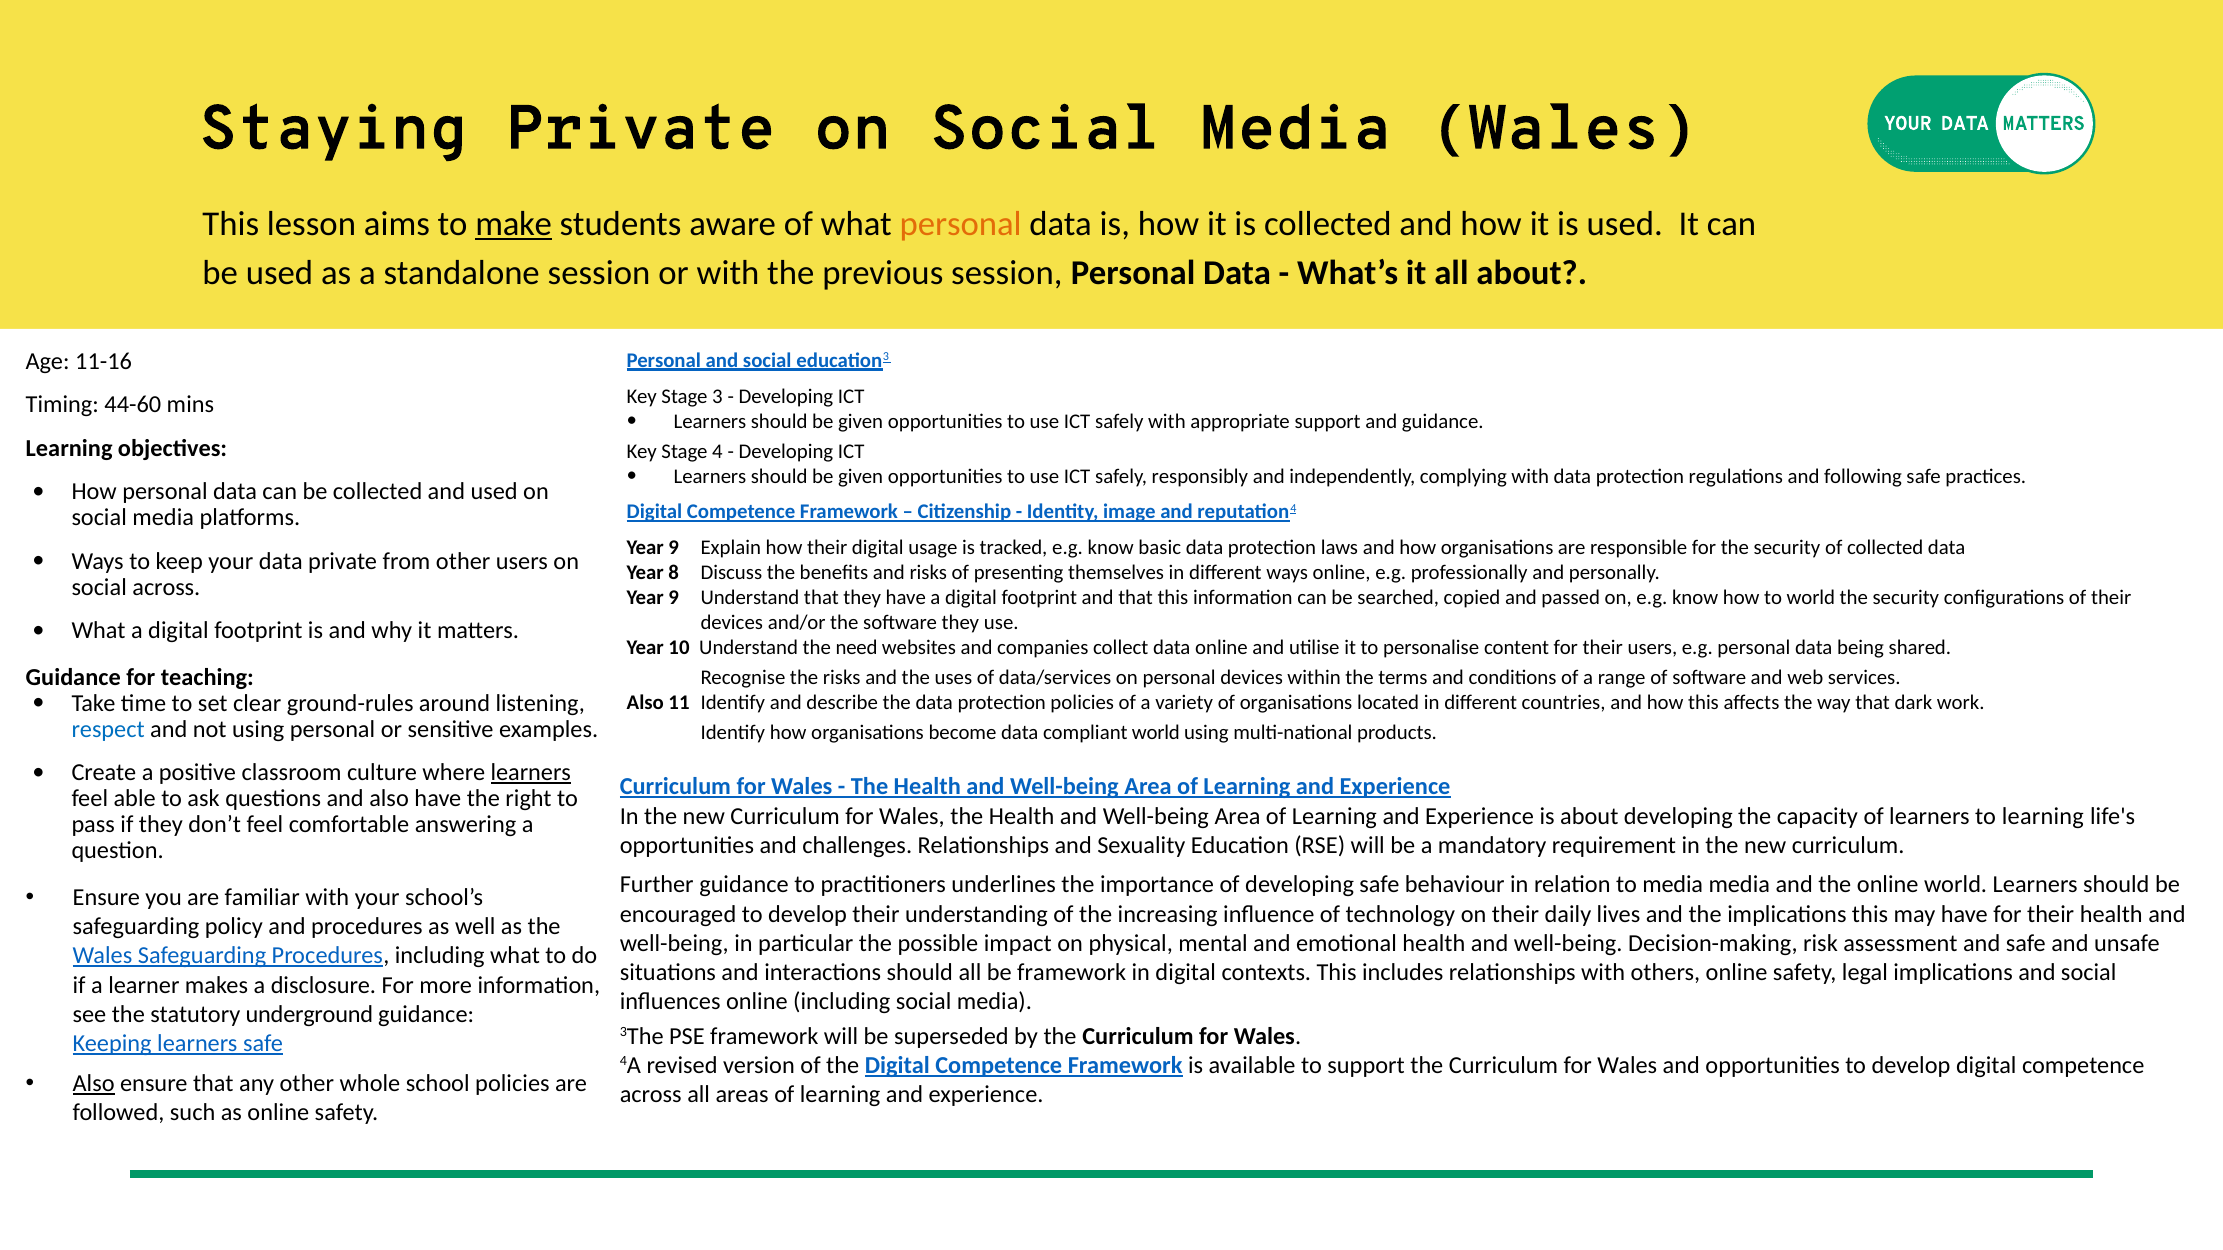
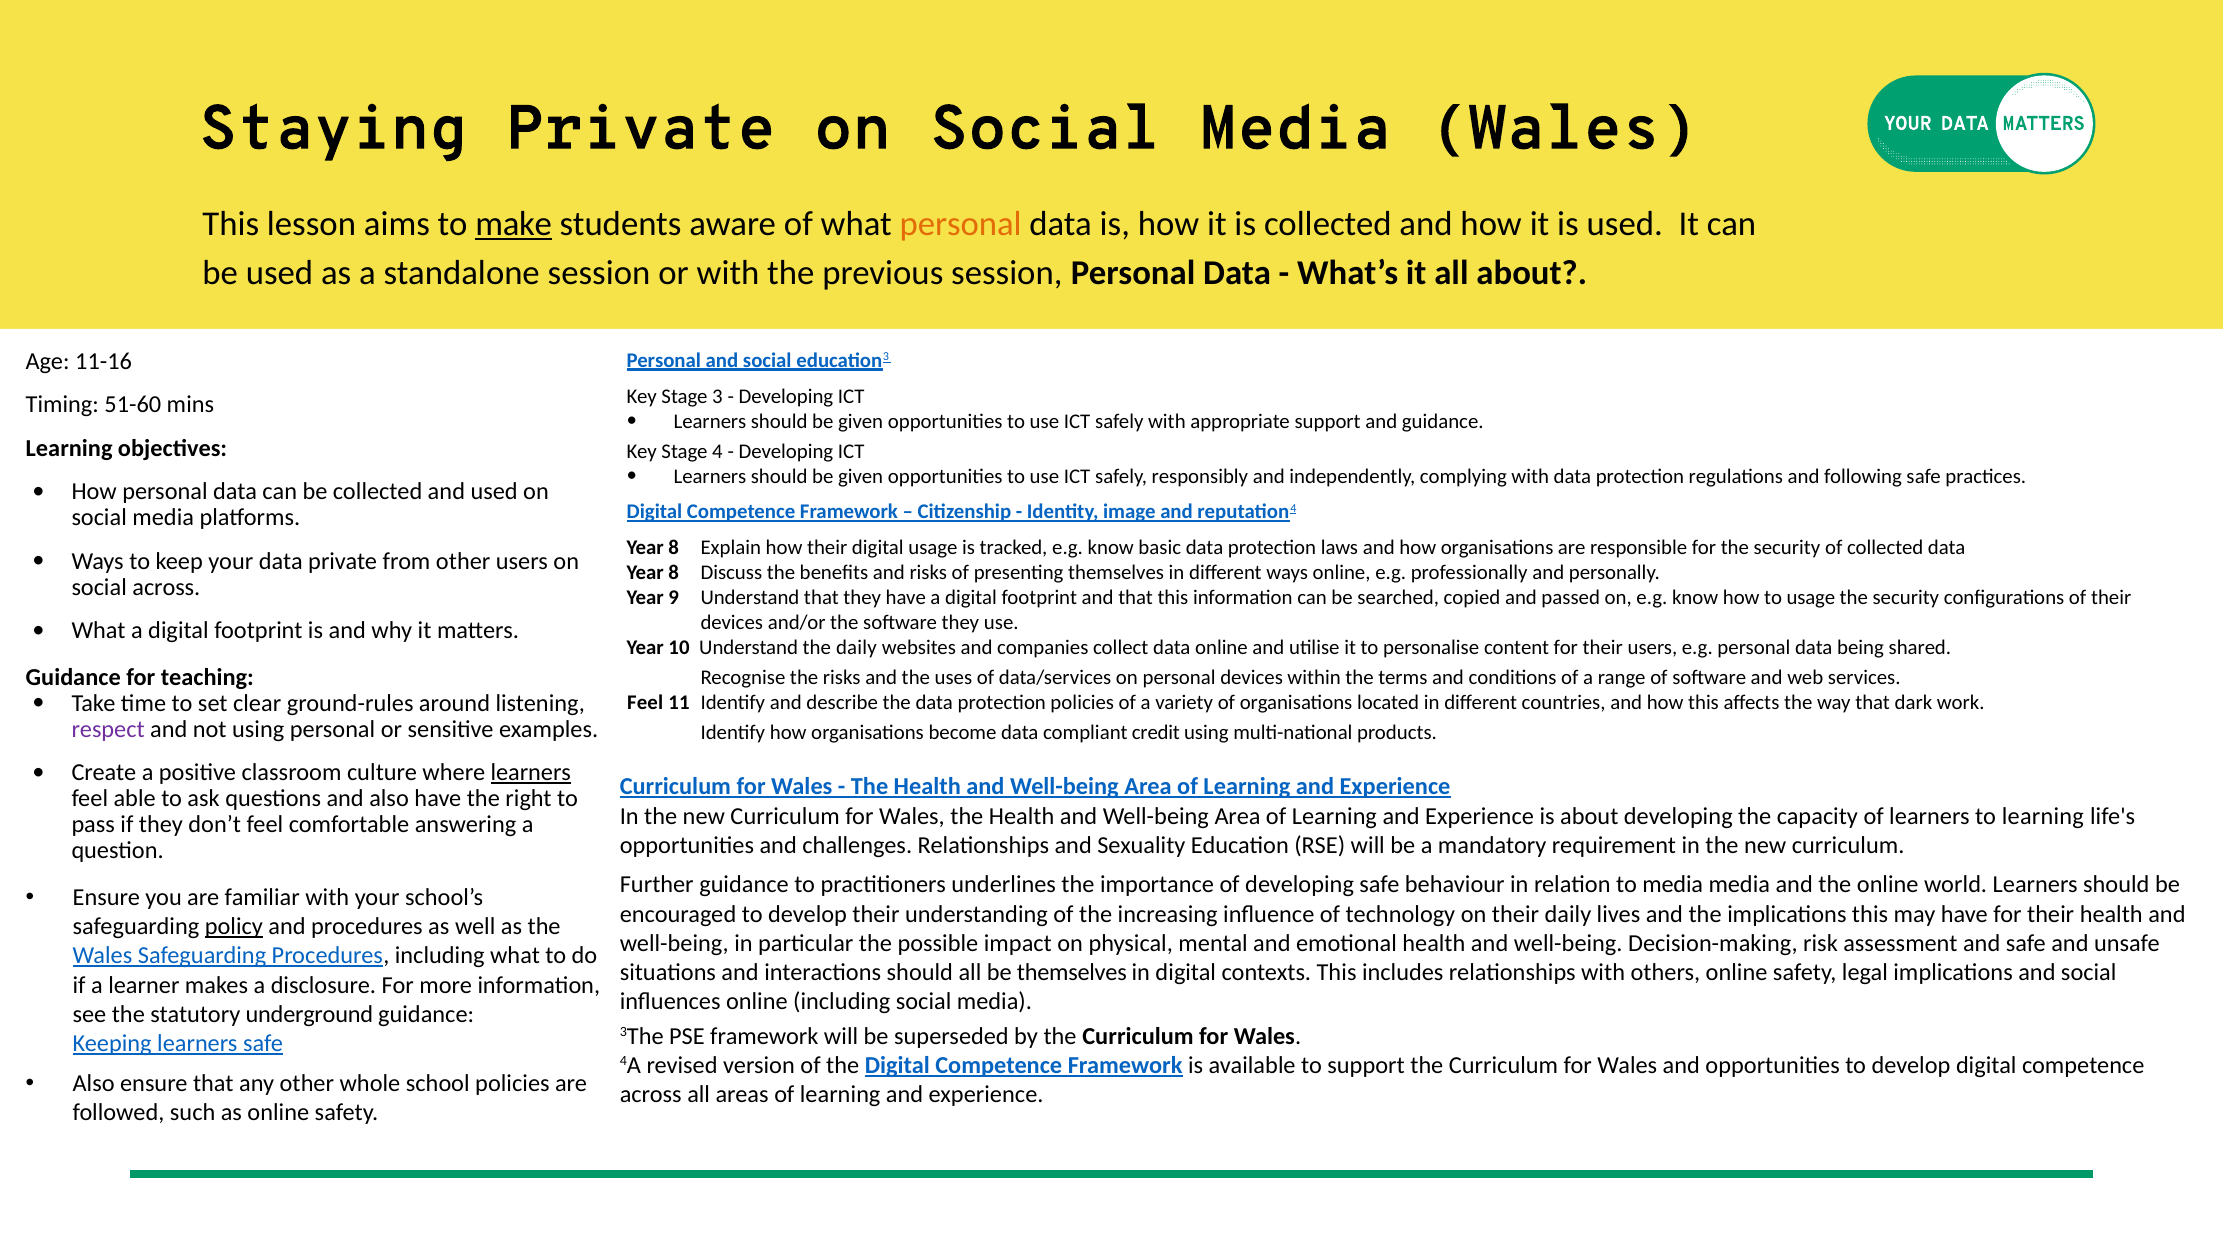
44-60: 44-60 -> 51-60
9 at (674, 548): 9 -> 8
to world: world -> usage
the need: need -> daily
Also at (645, 703): Also -> Feel
respect colour: blue -> purple
compliant world: world -> credit
policy underline: none -> present
be framework: framework -> themselves
Also at (94, 1084) underline: present -> none
